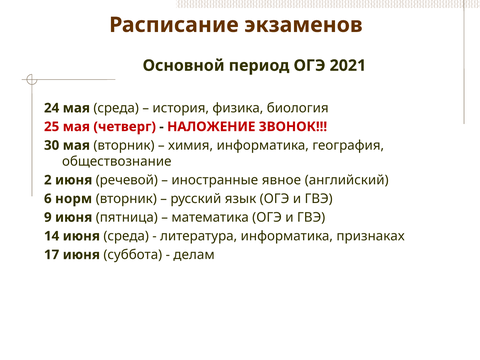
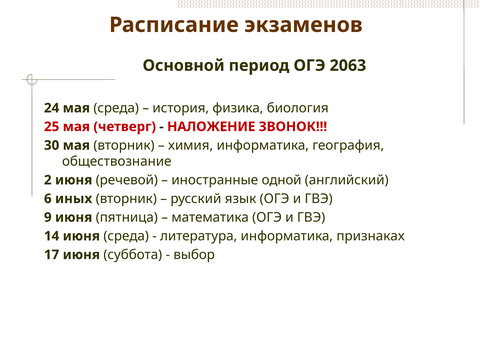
2021: 2021 -> 2063
явное: явное -> одной
норм: норм -> иных
делам: делам -> выбор
